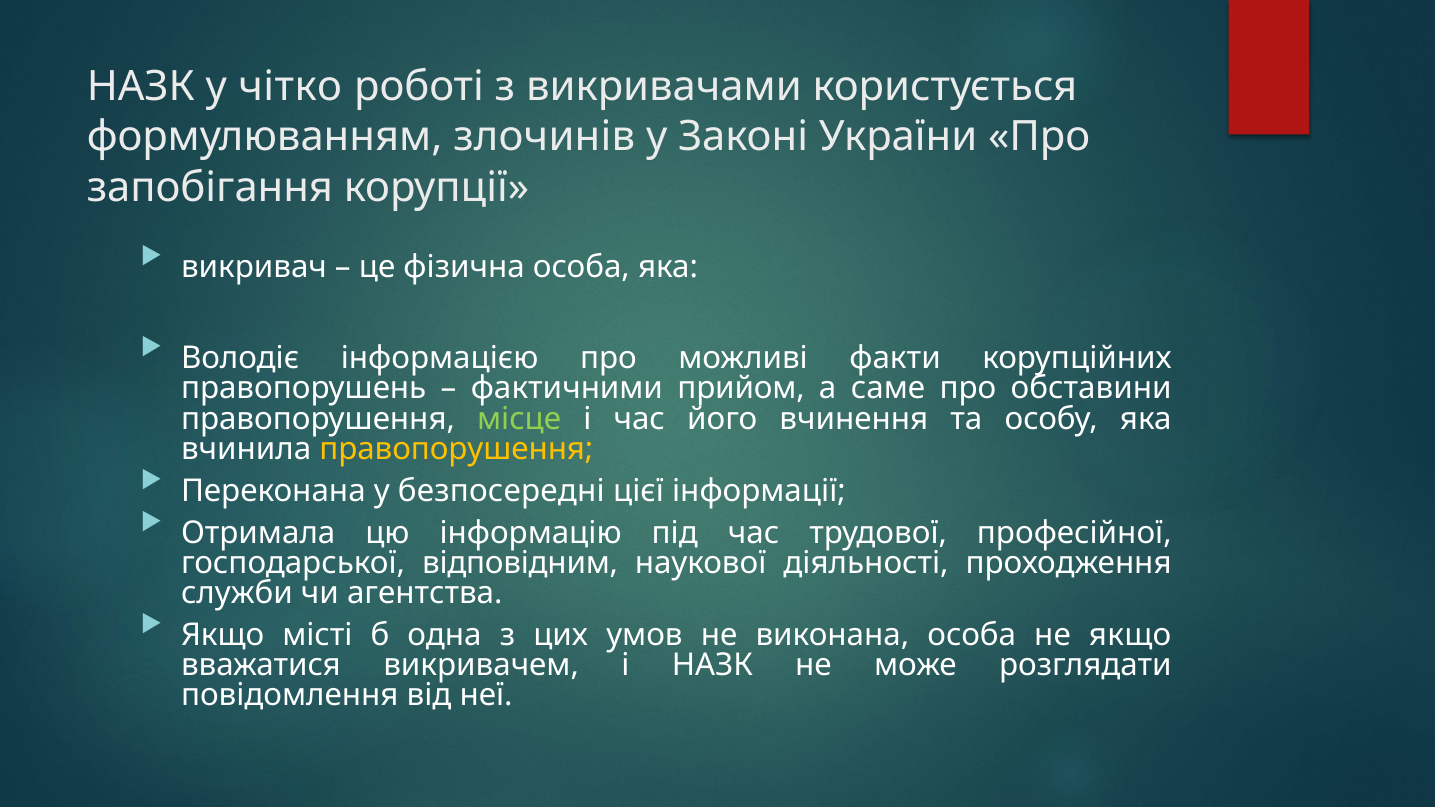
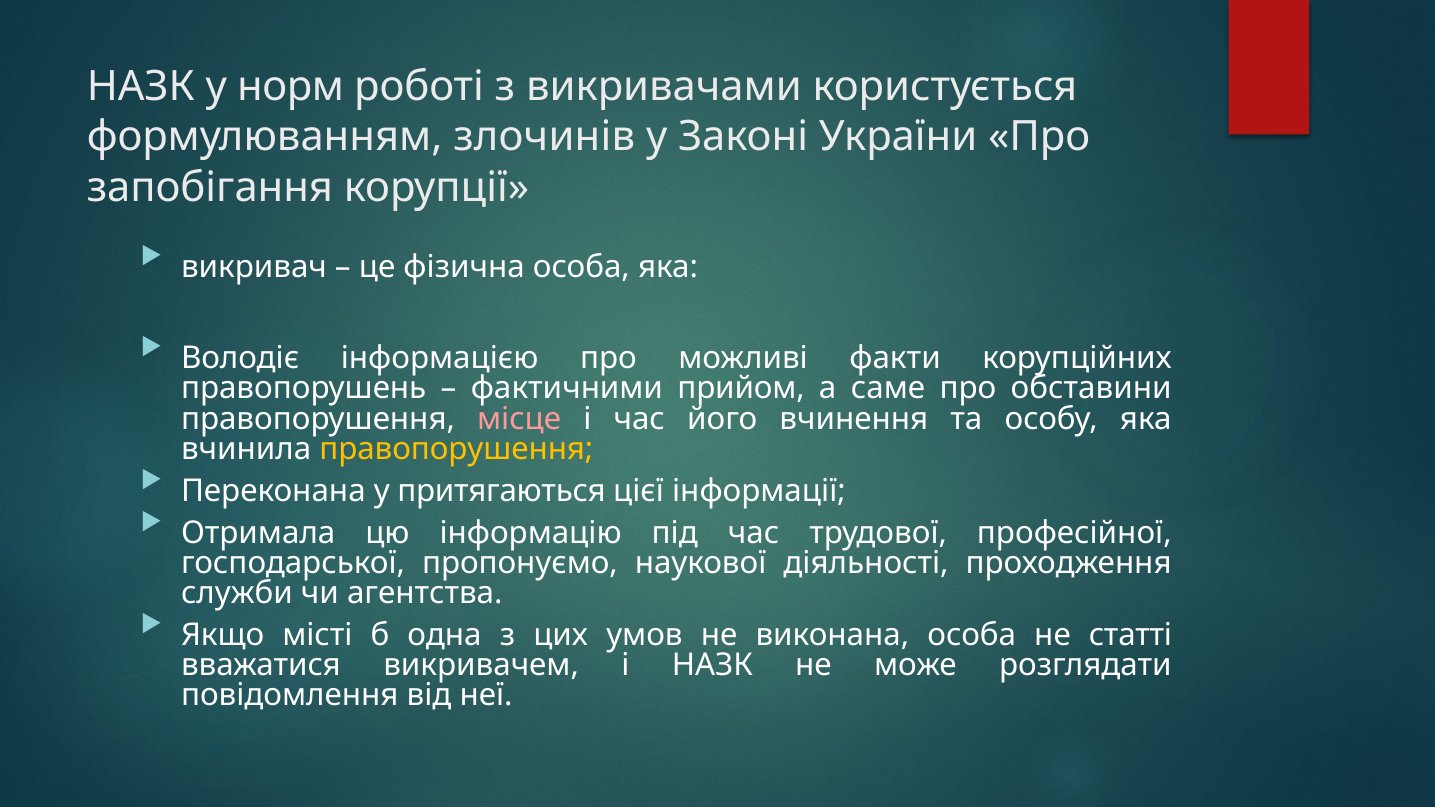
чітко: чітко -> норм
місце colour: light green -> pink
безпосередні: безпосередні -> притягаються
відповідним: відповідним -> пропонуємо
не якщо: якщо -> статті
